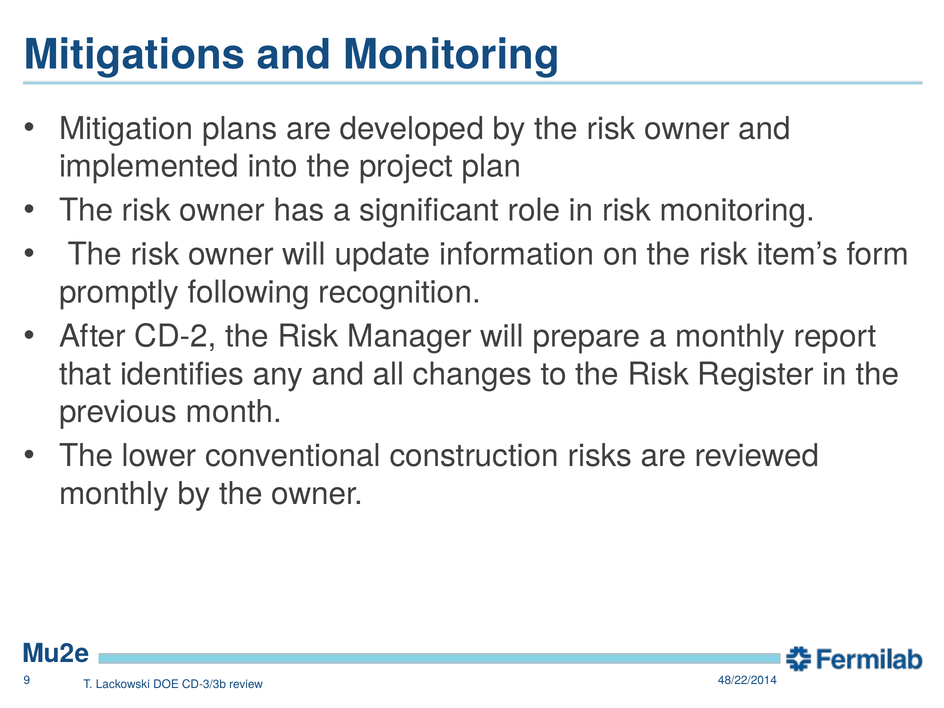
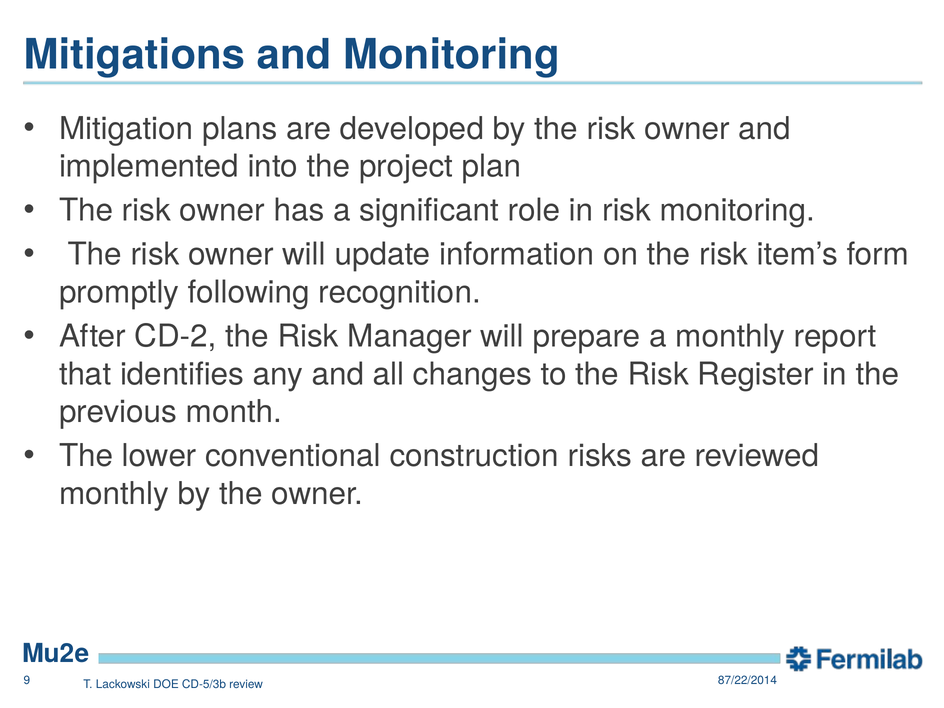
CD-3/3b: CD-3/3b -> CD-5/3b
48/22/2014: 48/22/2014 -> 87/22/2014
